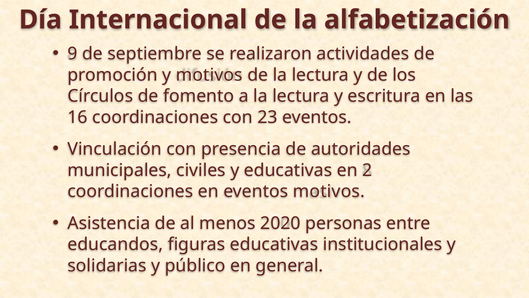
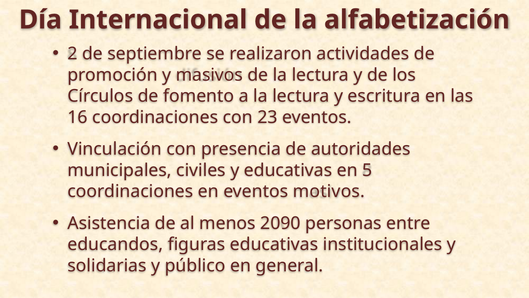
9: 9 -> 2
y motivos: motivos -> masivos
2: 2 -> 5
2020: 2020 -> 2090
